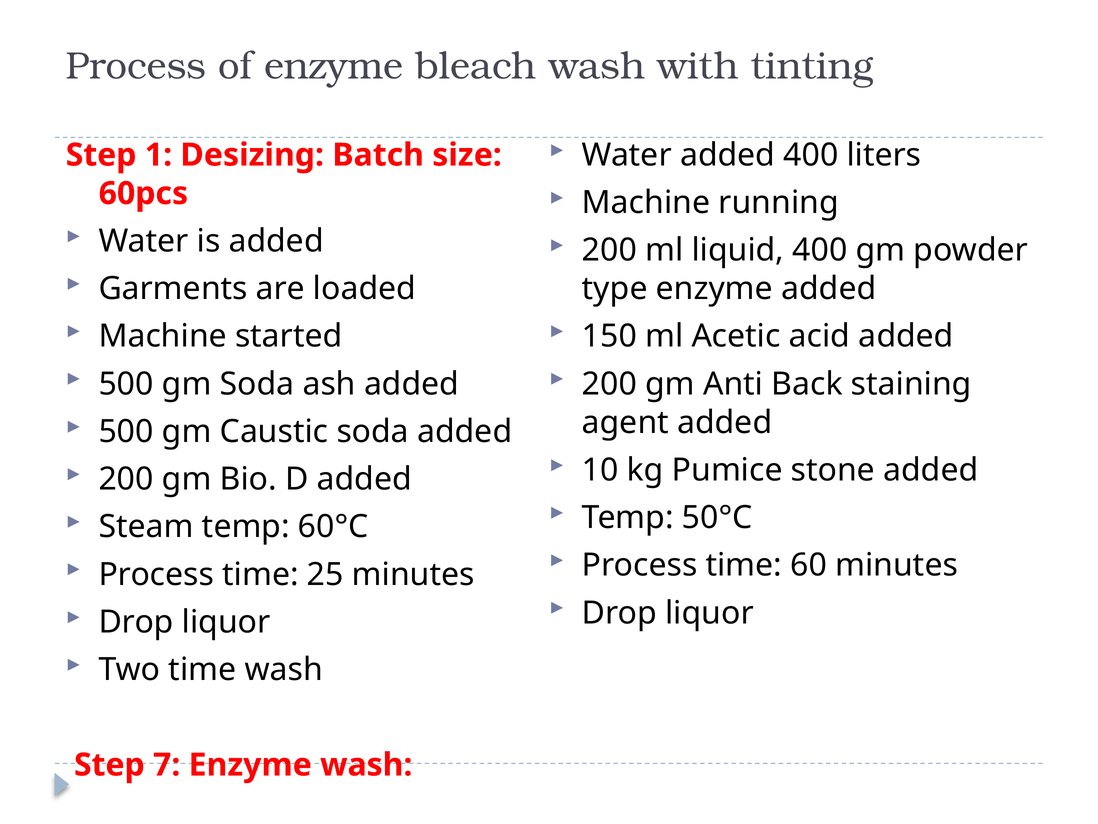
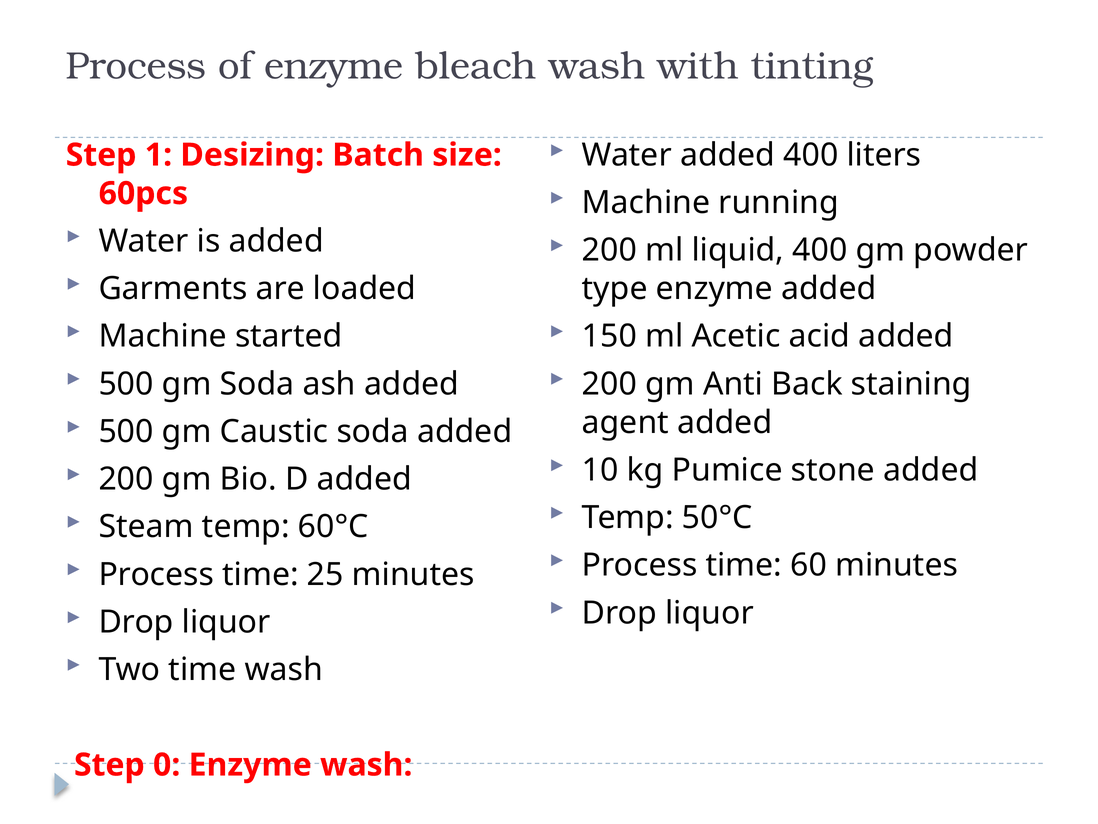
7: 7 -> 0
